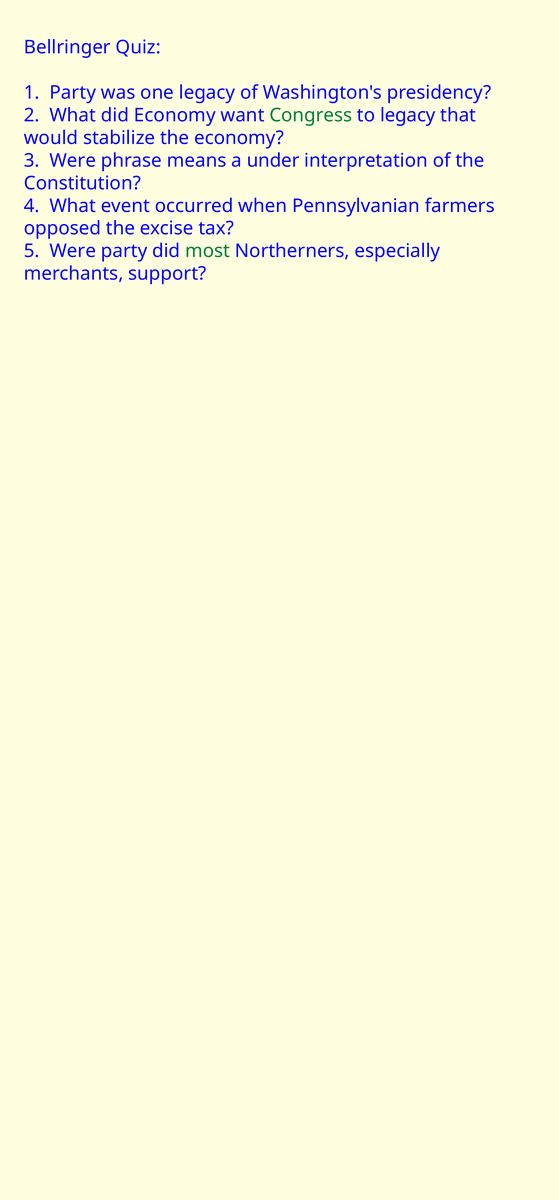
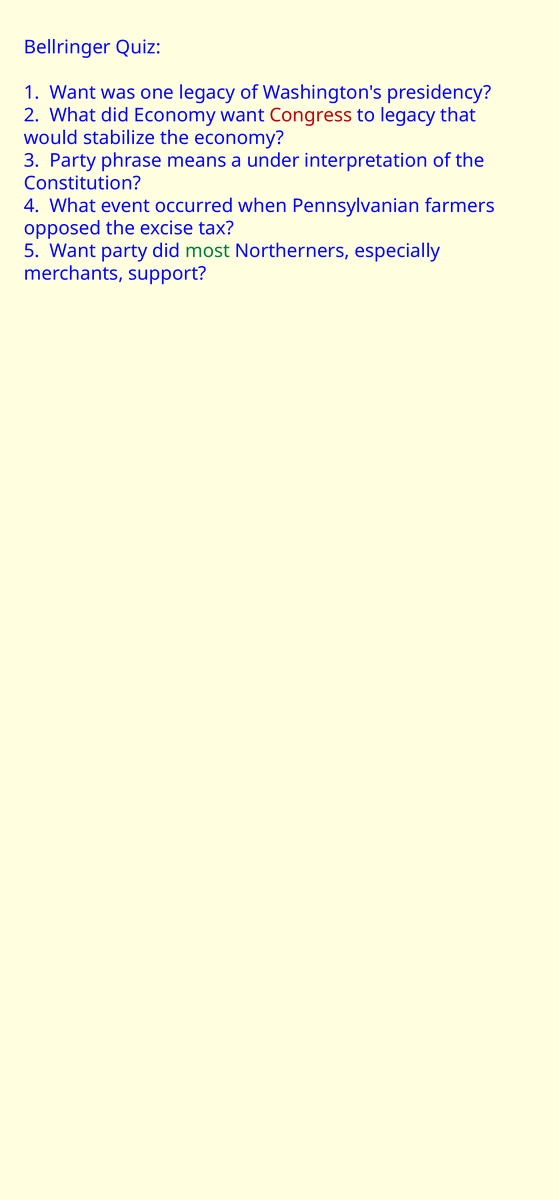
1 Party: Party -> Want
Congress colour: green -> red
3 Were: Were -> Party
5 Were: Were -> Want
